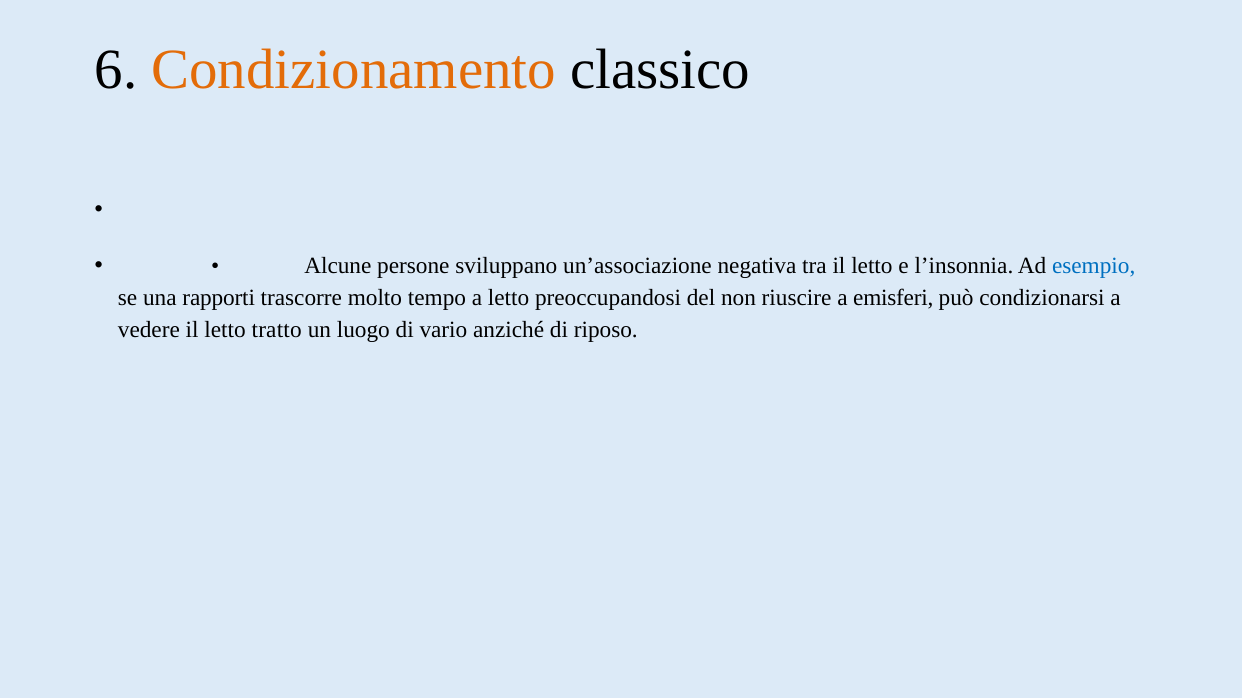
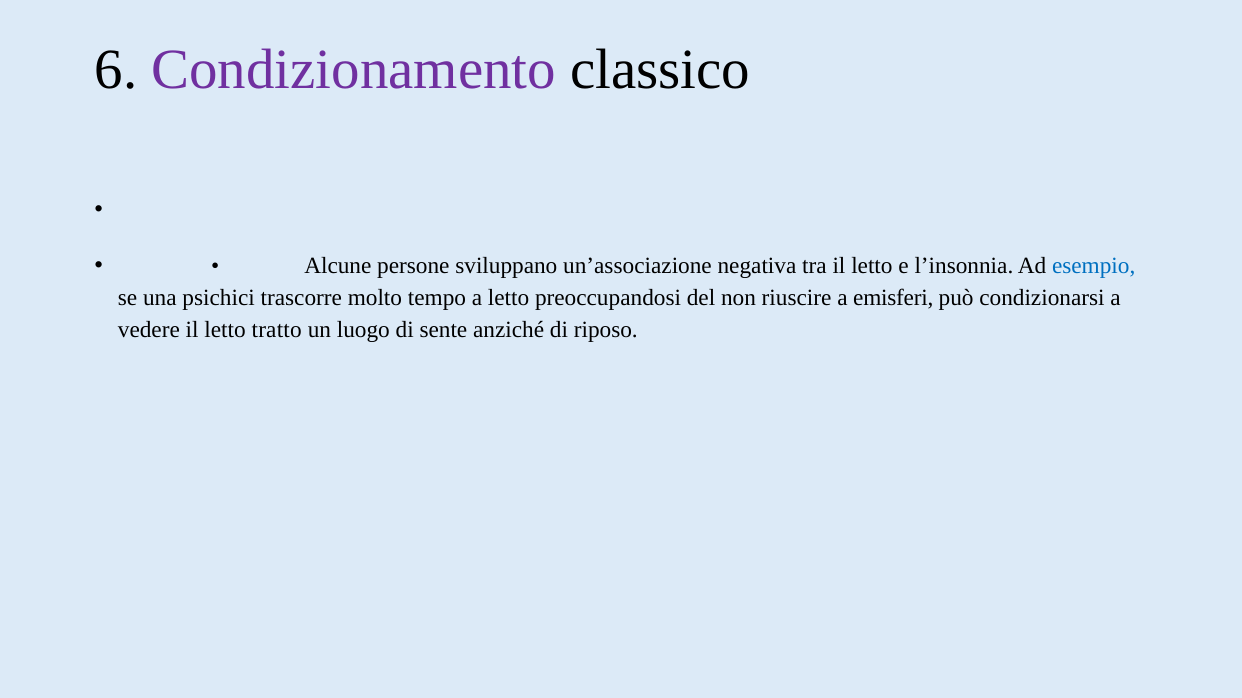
Condizionamento colour: orange -> purple
rapporti: rapporti -> psichici
vario: vario -> sente
